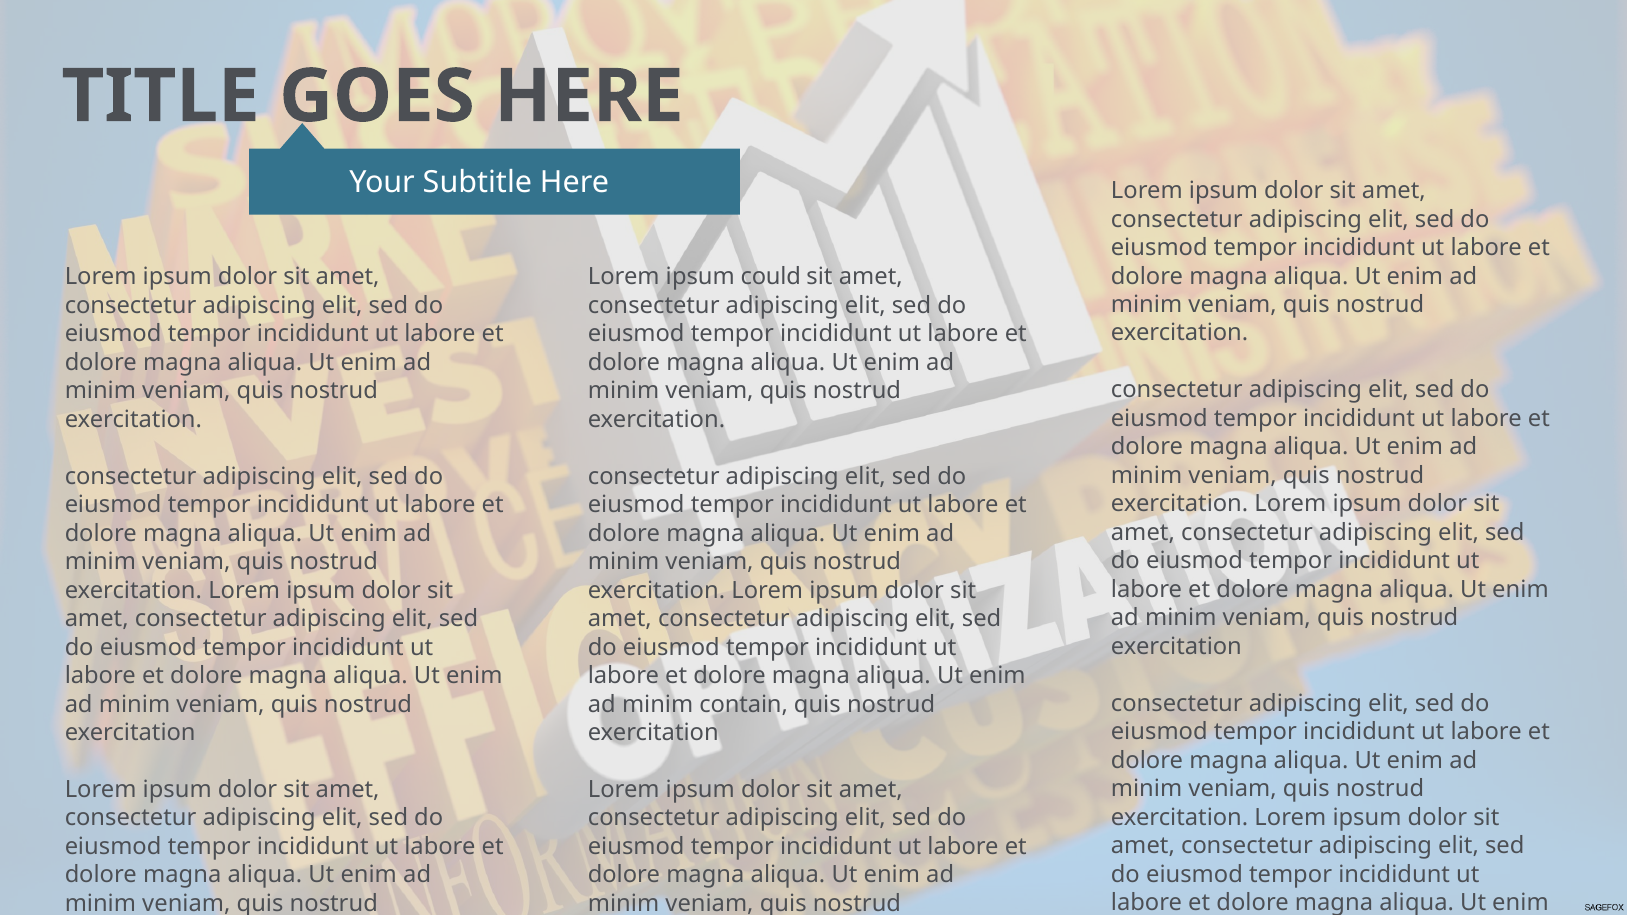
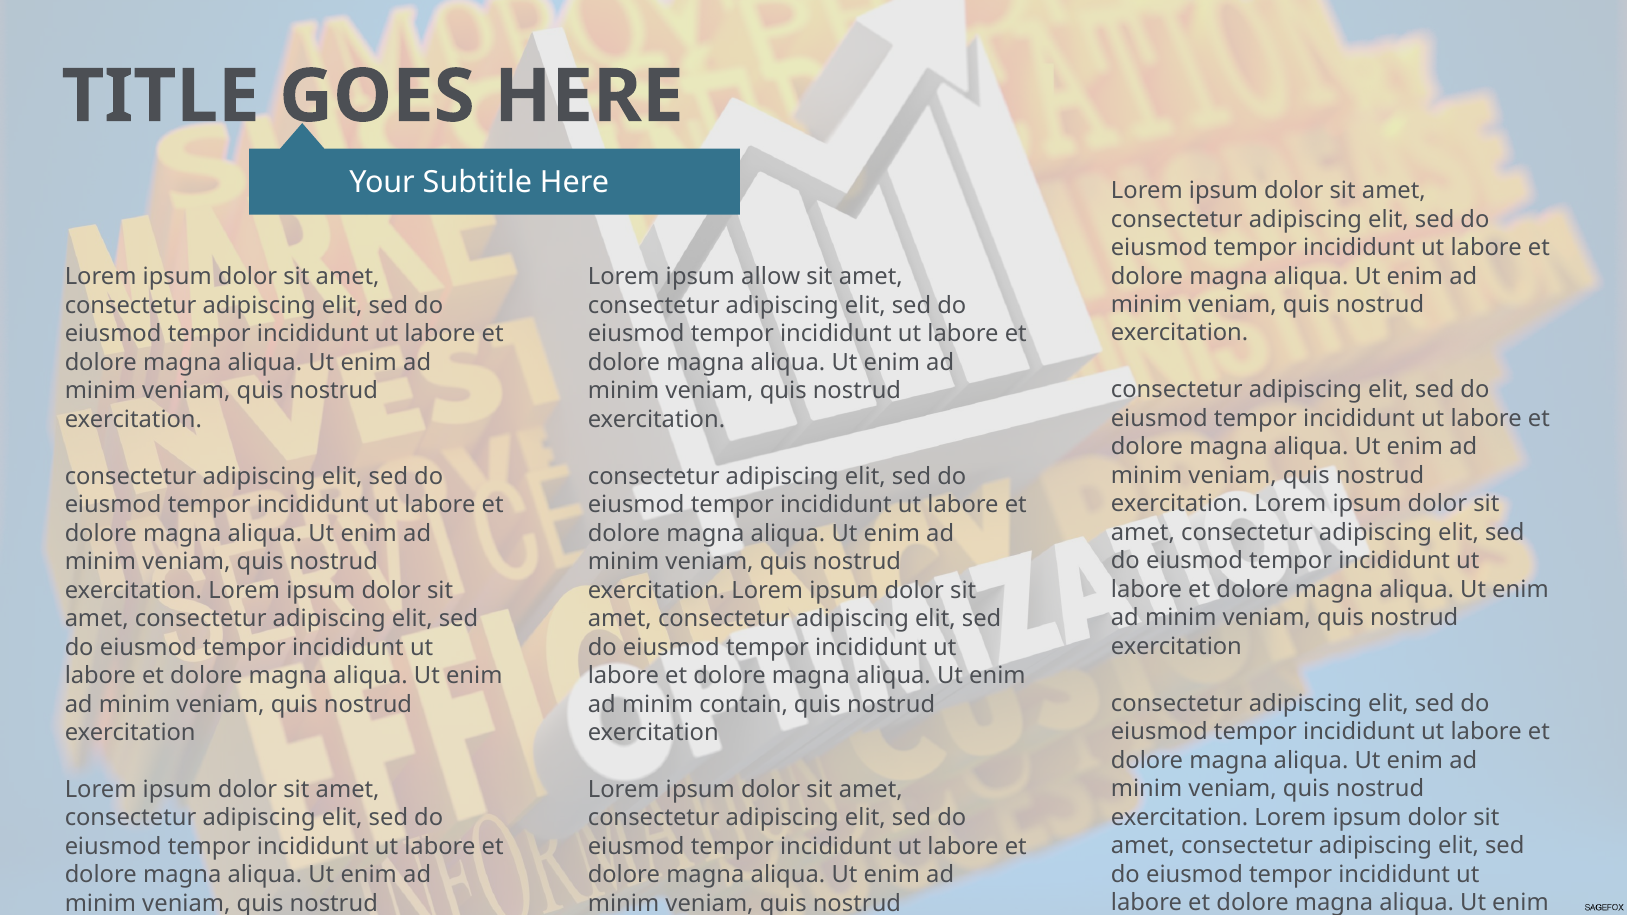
could: could -> allow
